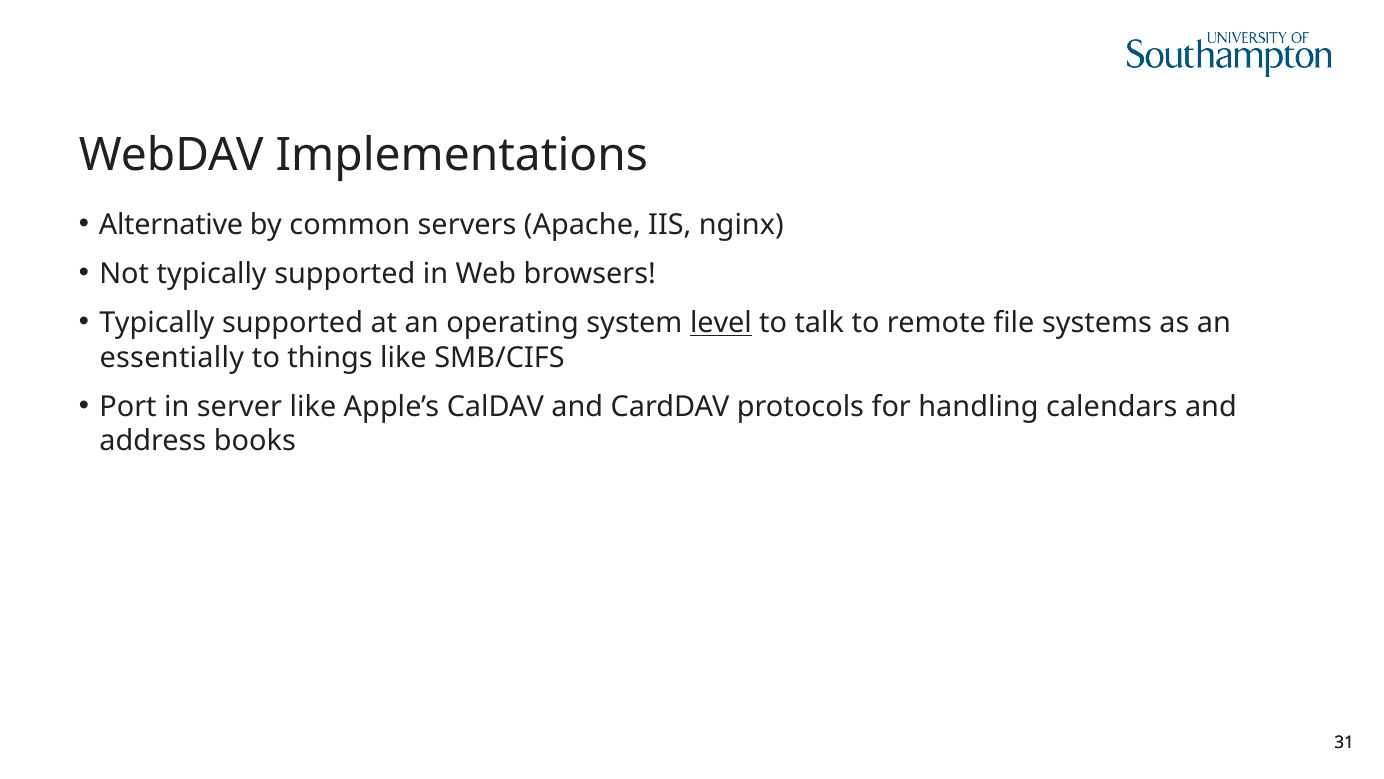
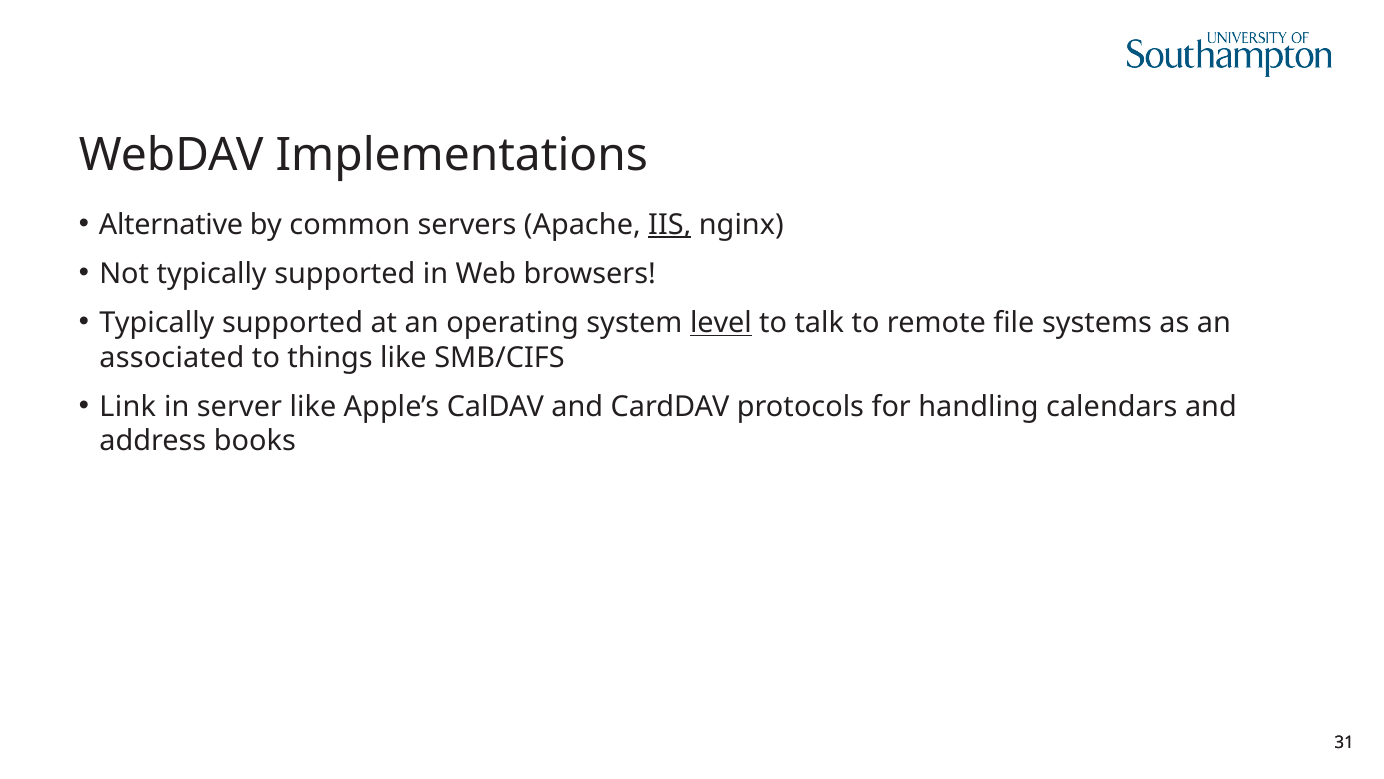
IIS underline: none -> present
essentially: essentially -> associated
Port: Port -> Link
